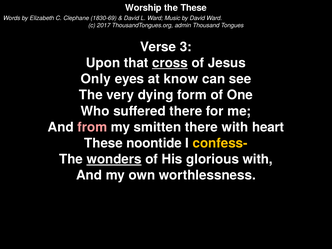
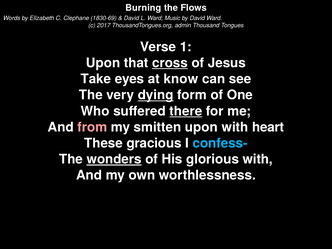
Worship: Worship -> Burning
the These: These -> Flows
3: 3 -> 1
Only: Only -> Take
dying underline: none -> present
there at (186, 111) underline: none -> present
smitten there: there -> upon
noontide: noontide -> gracious
confess- colour: yellow -> light blue
